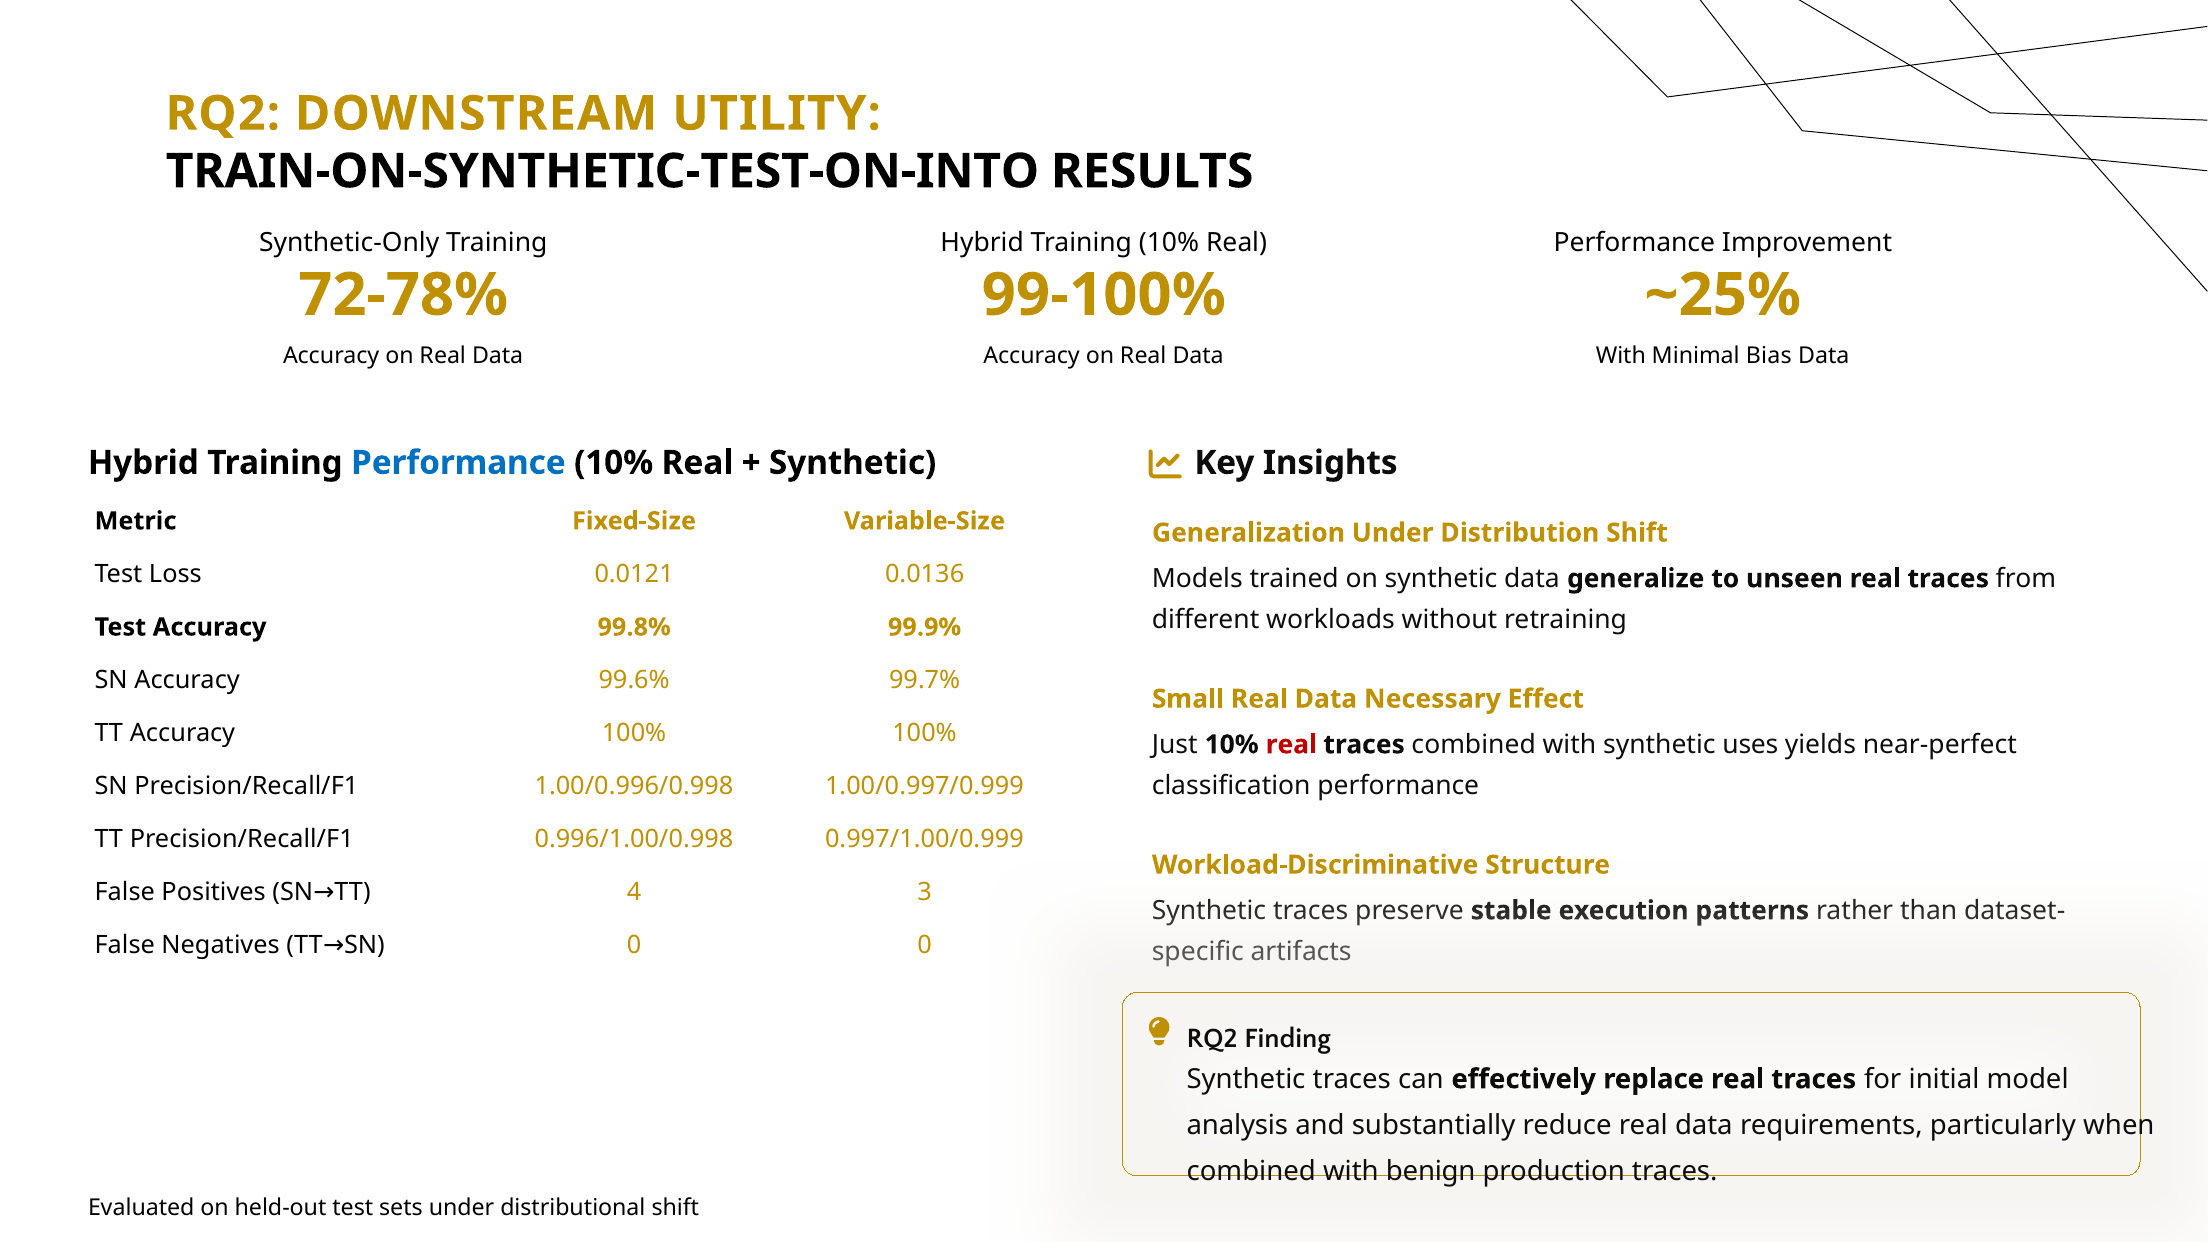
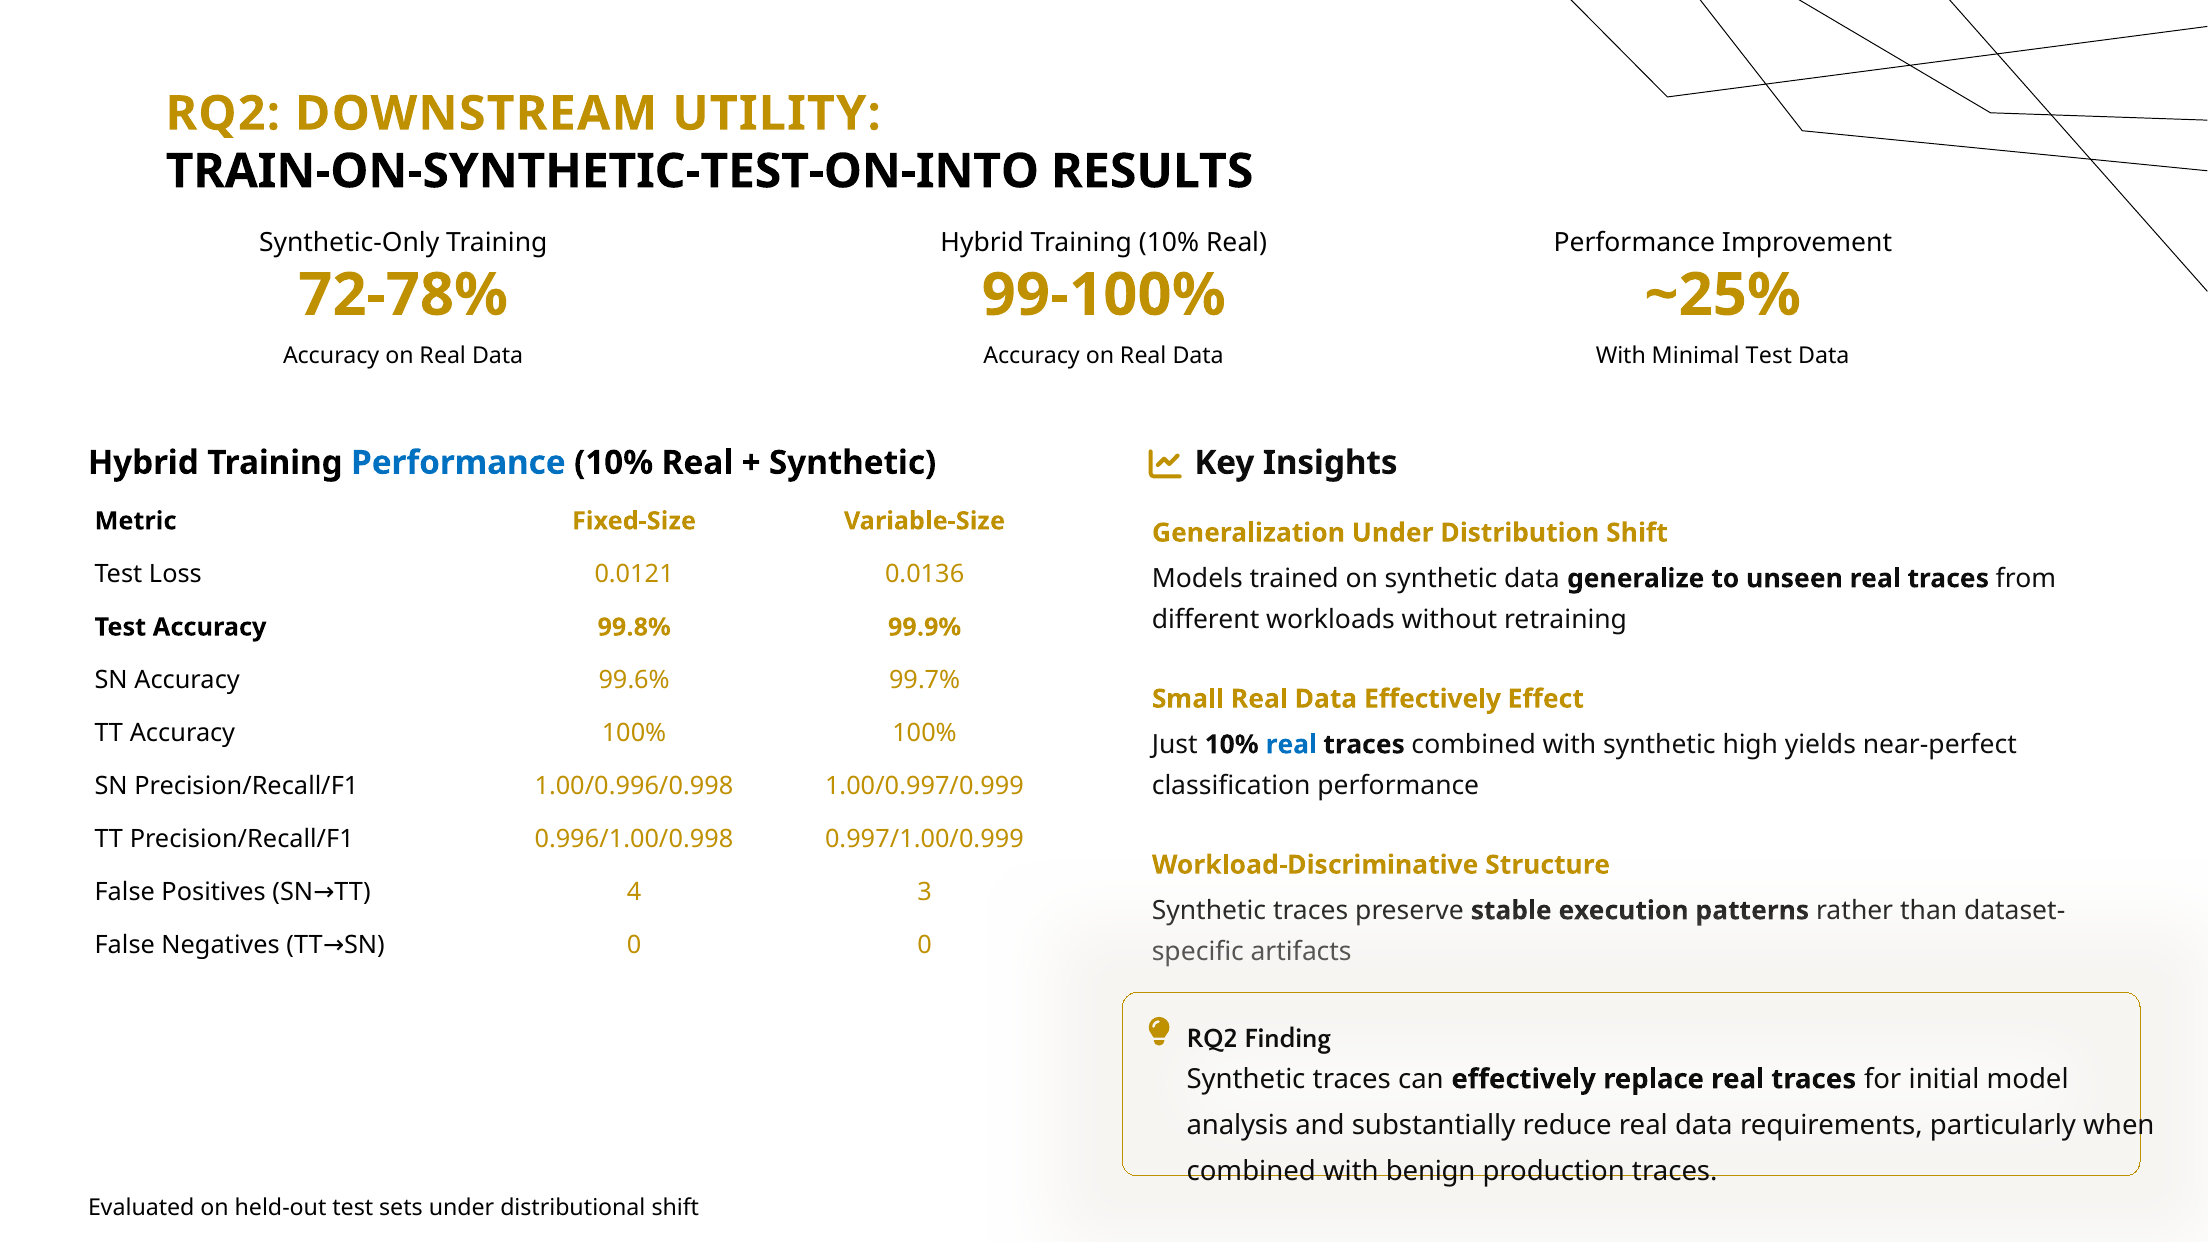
Minimal Bias: Bias -> Test
Data Necessary: Necessary -> Effectively
real at (1291, 745) colour: red -> blue
uses: uses -> high
